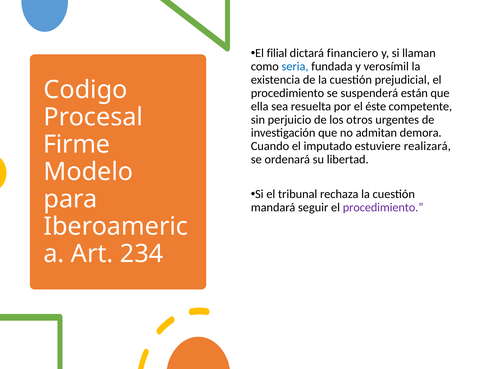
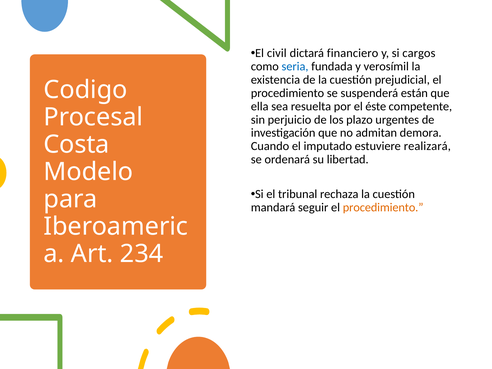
filial: filial -> civil
llaman: llaman -> cargos
otros: otros -> plazo
Firme: Firme -> Costa
procedimiento at (383, 208) colour: purple -> orange
